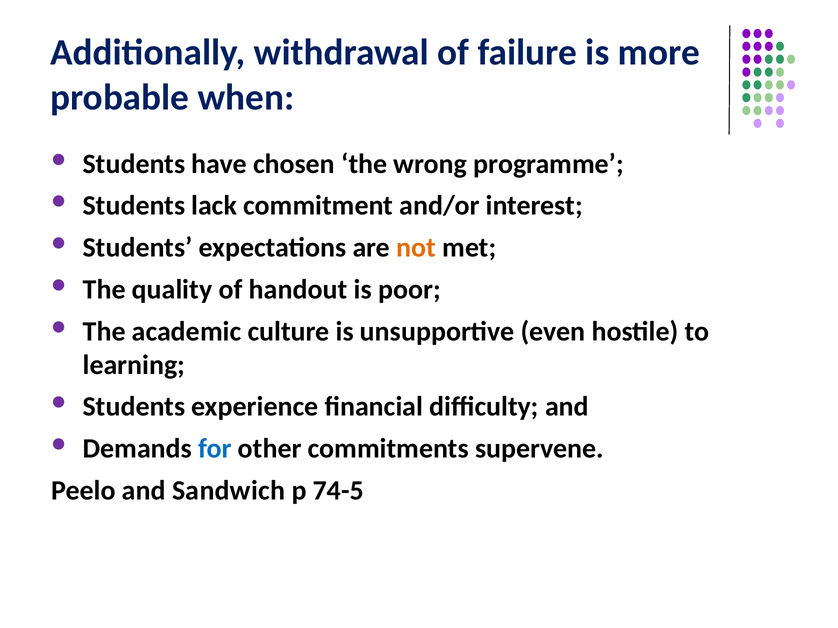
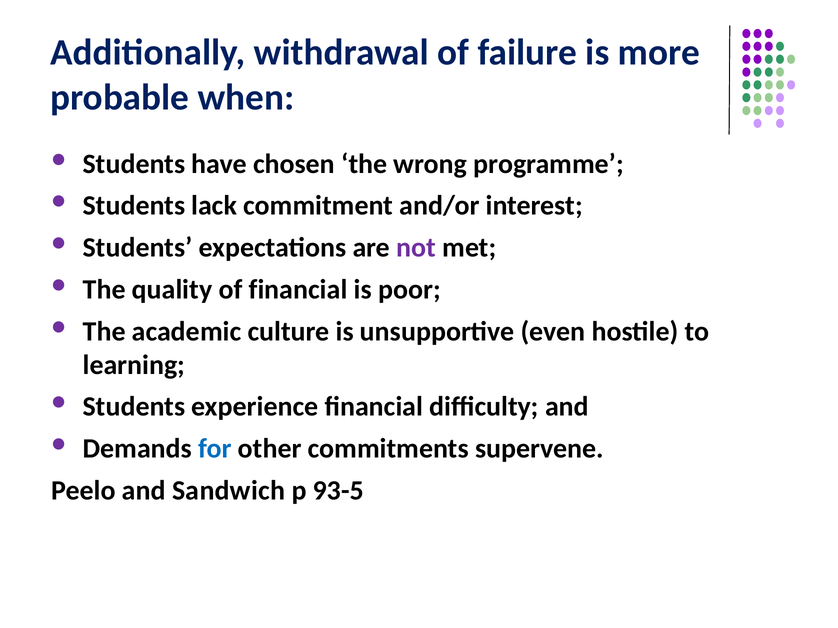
not colour: orange -> purple
of handout: handout -> financial
74-5: 74-5 -> 93-5
